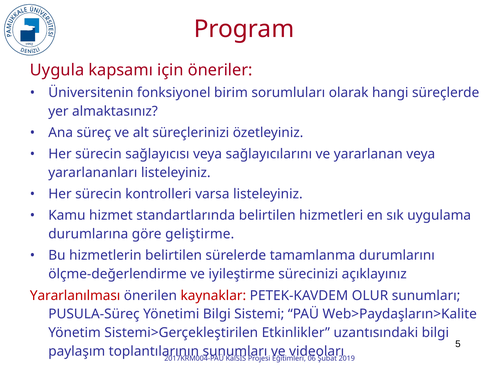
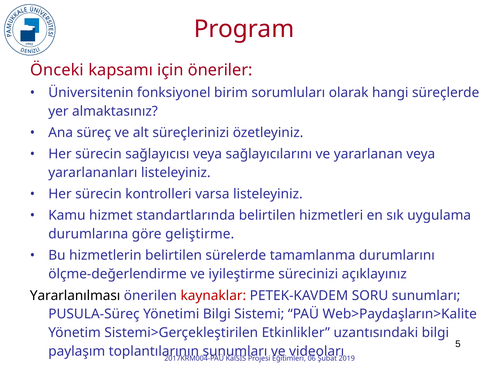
Uygula: Uygula -> Önceki
Yararlanılması colour: red -> black
OLUR: OLUR -> SORU
